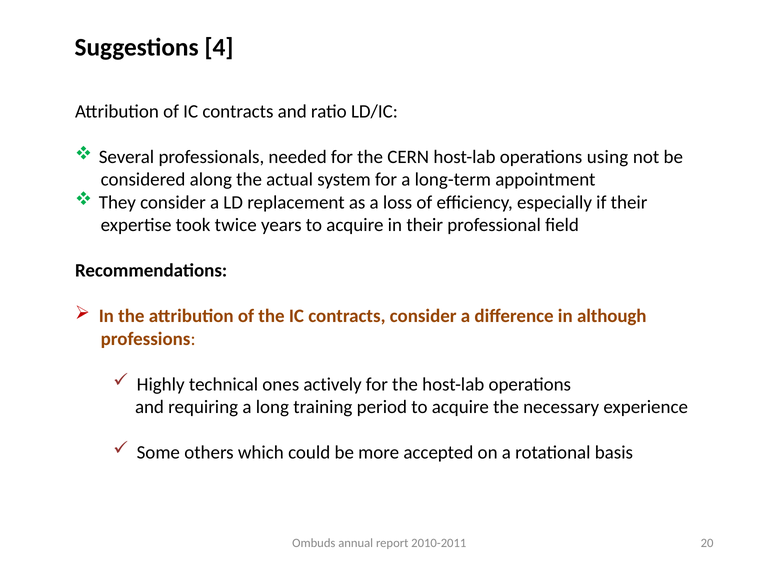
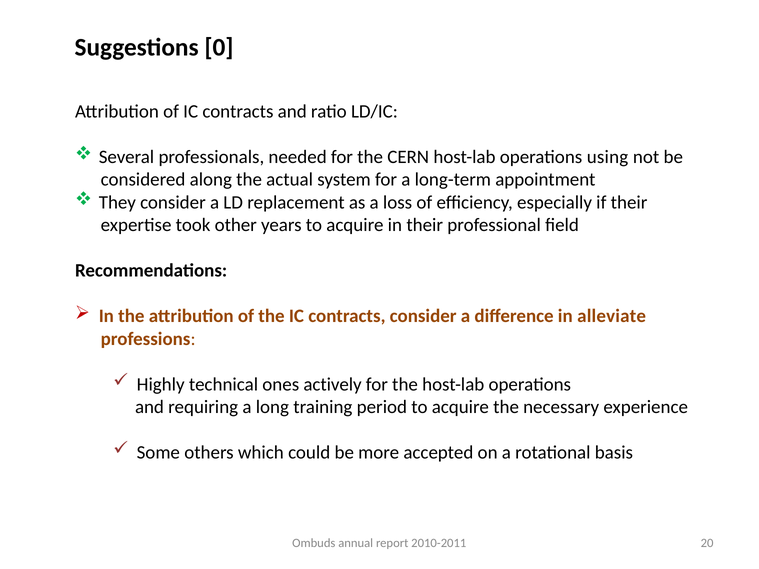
4: 4 -> 0
twice: twice -> other
although: although -> alleviate
